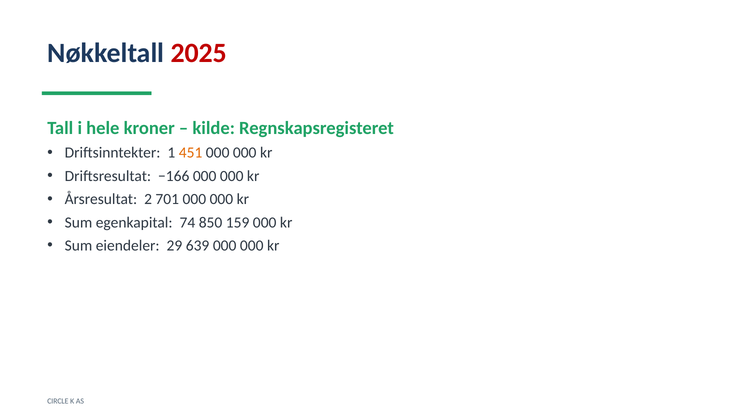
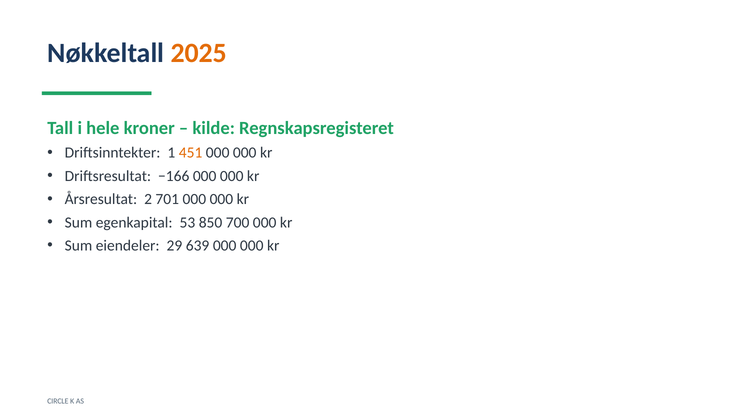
2025 colour: red -> orange
74: 74 -> 53
159: 159 -> 700
